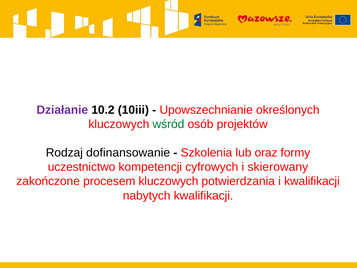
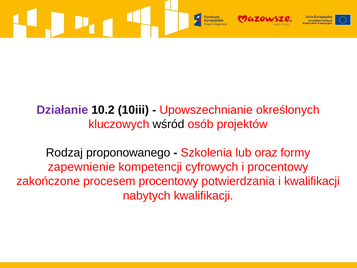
wśród colour: green -> black
dofinansowanie: dofinansowanie -> proponowanego
uczestnictwo: uczestnictwo -> zapewnienie
i skierowany: skierowany -> procentowy
procesem kluczowych: kluczowych -> procentowy
